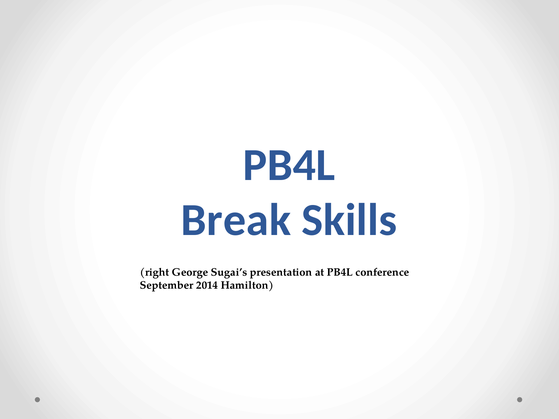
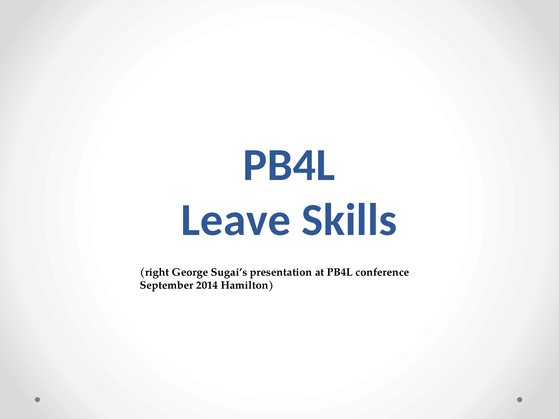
Break: Break -> Leave
